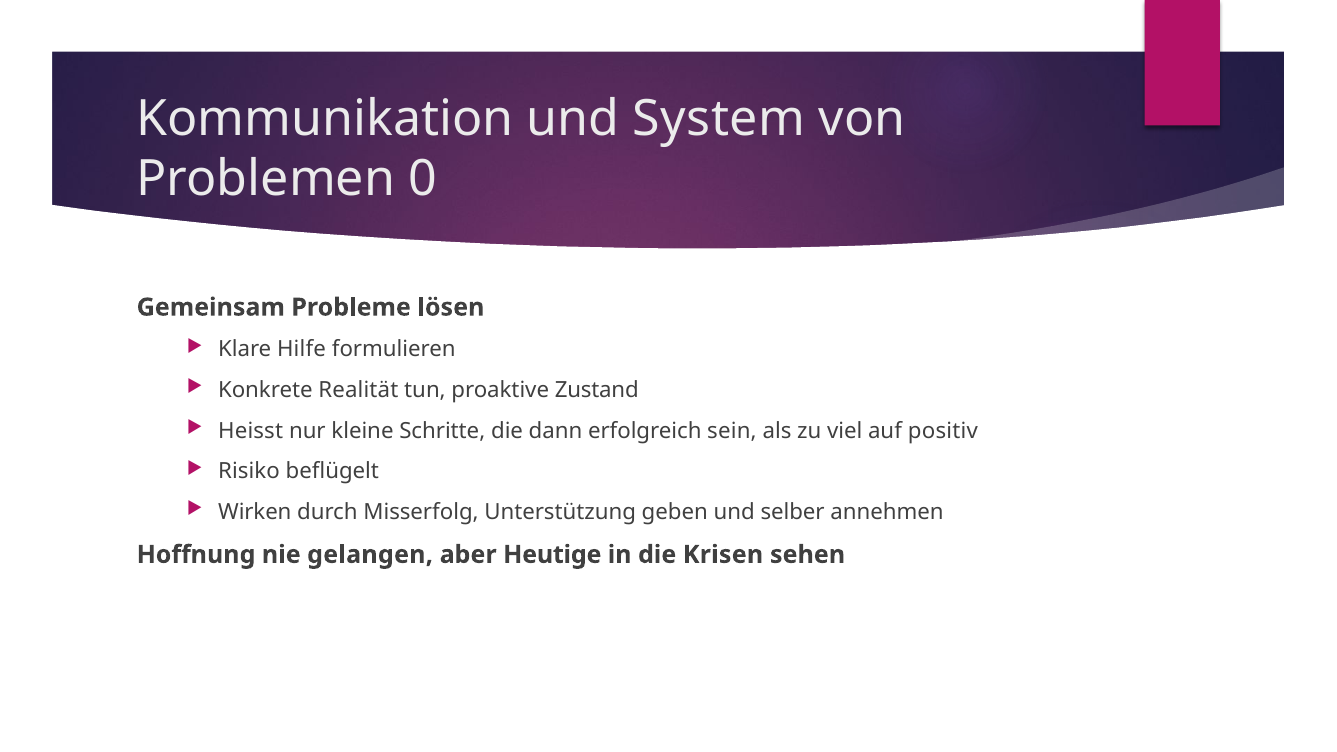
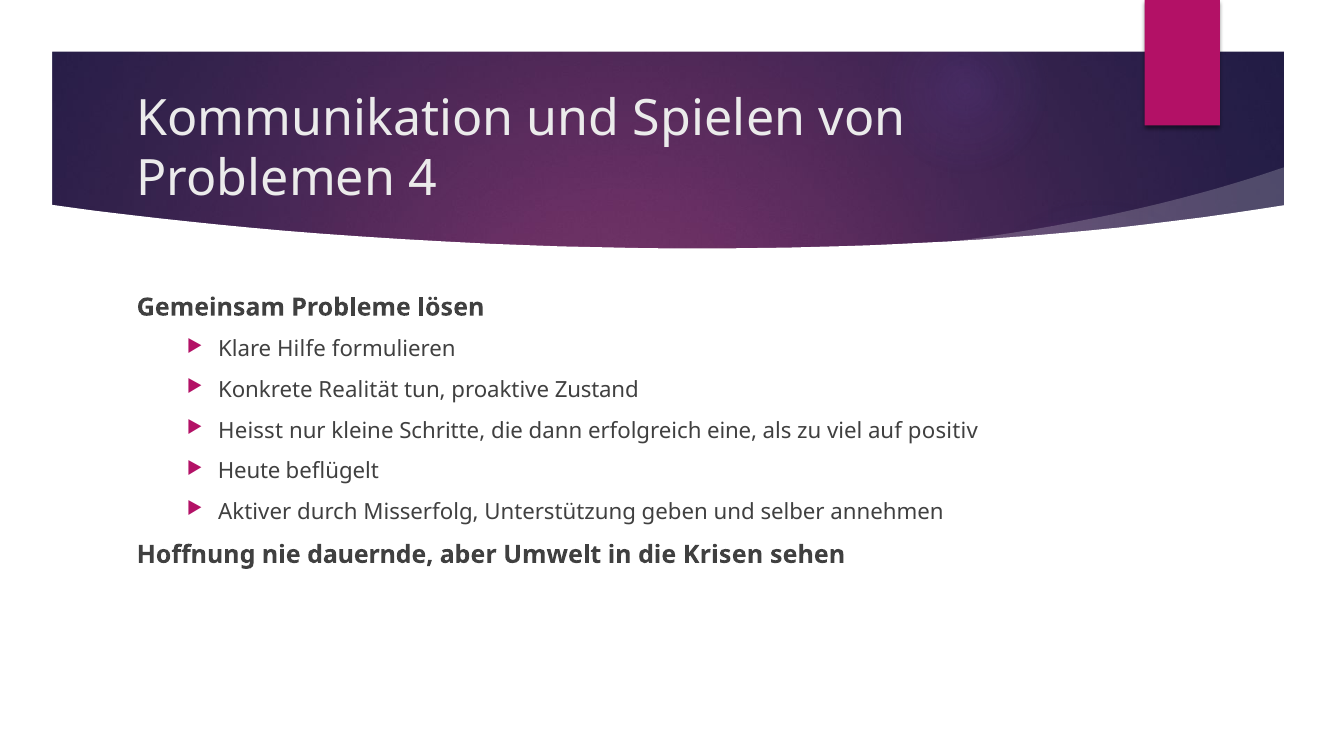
System: System -> Spielen
0: 0 -> 4
sein: sein -> eine
Risiko: Risiko -> Heute
Wirken: Wirken -> Aktiver
gelangen: gelangen -> dauernde
Heutige: Heutige -> Umwelt
